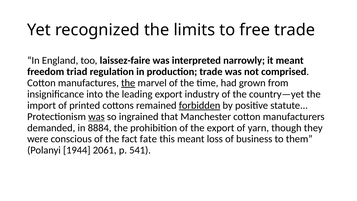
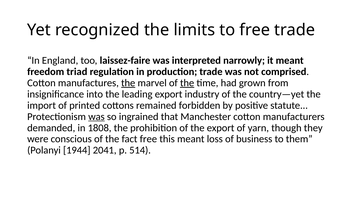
the at (187, 83) underline: none -> present
forbidden underline: present -> none
8884: 8884 -> 1808
fact fate: fate -> free
2061: 2061 -> 2041
541: 541 -> 514
